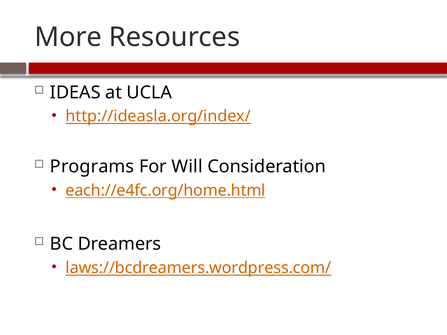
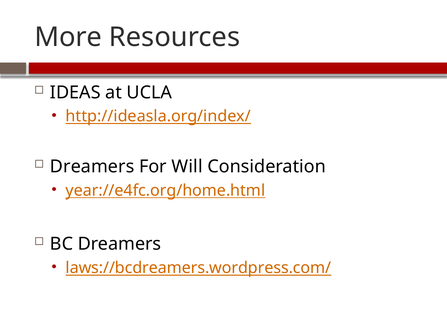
Programs at (92, 167): Programs -> Dreamers
each://e4fc.org/home.html: each://e4fc.org/home.html -> year://e4fc.org/home.html
